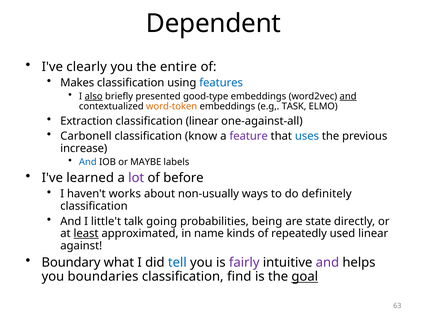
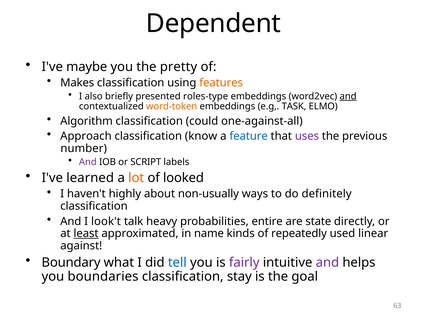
clearly: clearly -> maybe
entire: entire -> pretty
features colour: blue -> orange
also underline: present -> none
good-type: good-type -> roles-type
Extraction: Extraction -> Algorithm
classification linear: linear -> could
Carbonell: Carbonell -> Approach
feature colour: purple -> blue
uses colour: blue -> purple
increase: increase -> number
And at (88, 162) colour: blue -> purple
MAYBE: MAYBE -> SCRIPT
lot colour: purple -> orange
before: before -> looked
works: works -> highly
little't: little't -> look't
going: going -> heavy
being: being -> entire
find: find -> stay
goal underline: present -> none
